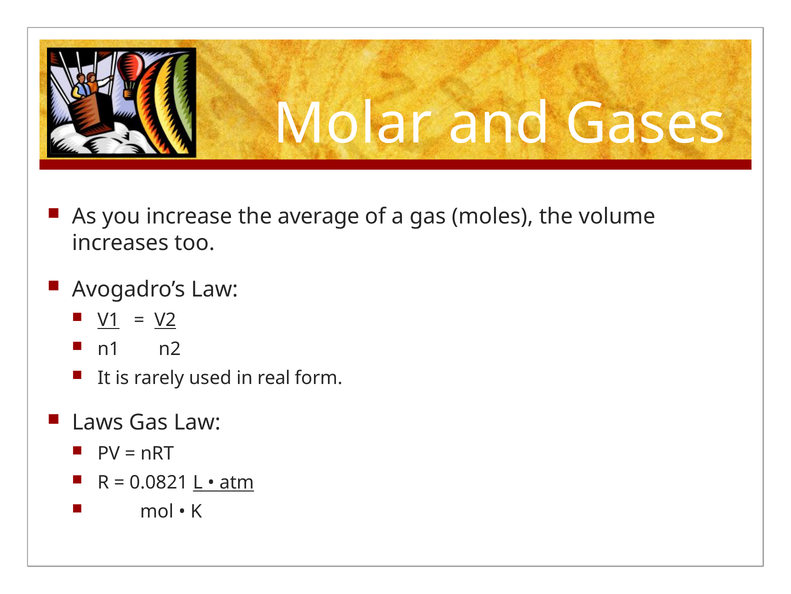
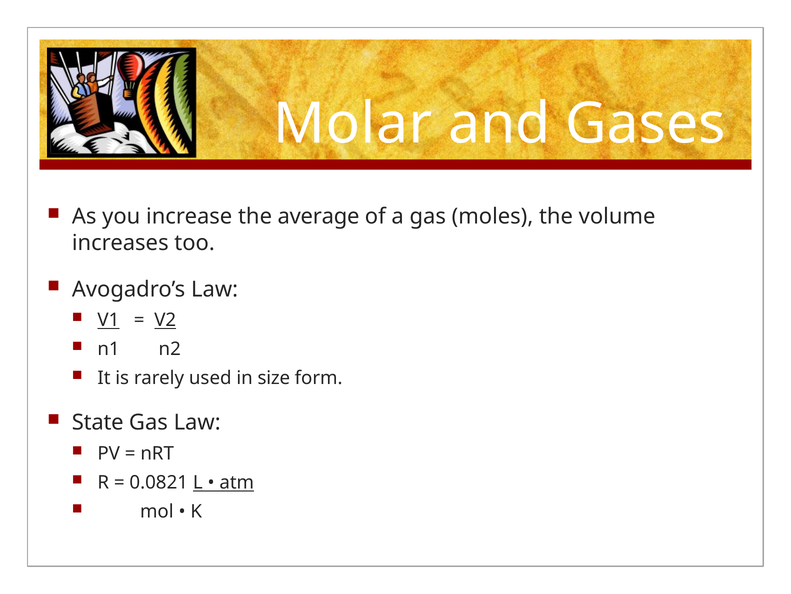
real: real -> size
Laws: Laws -> State
